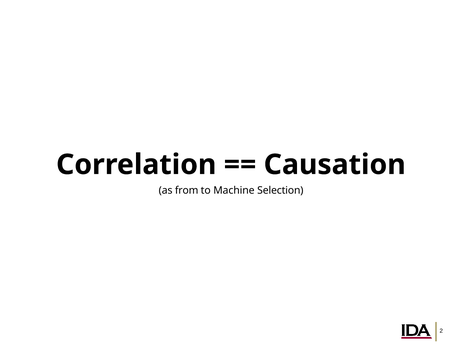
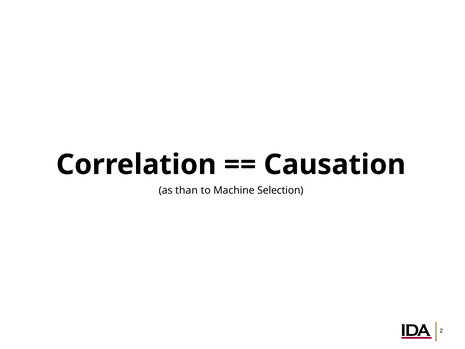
from: from -> than
